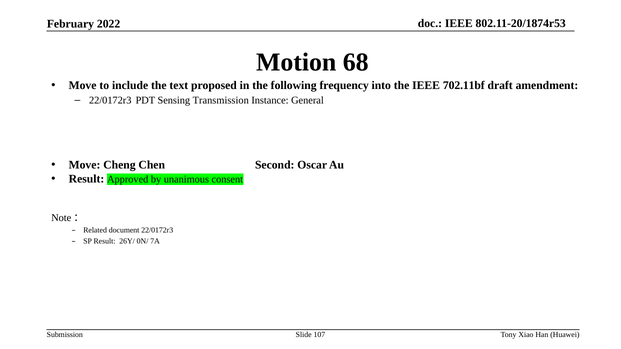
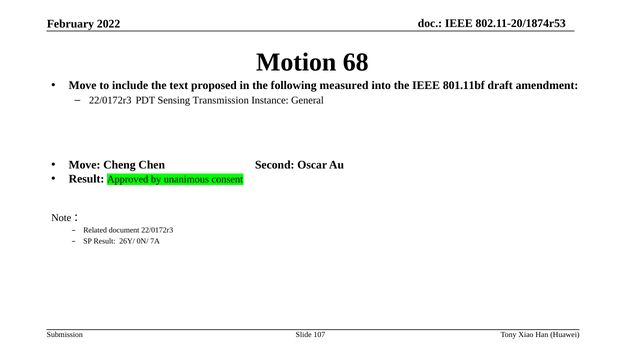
frequency: frequency -> measured
702.11bf: 702.11bf -> 801.11bf
